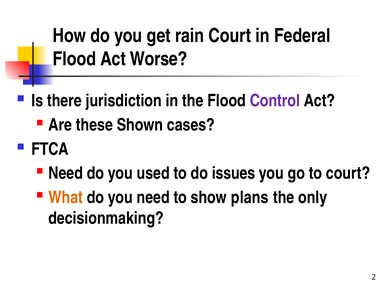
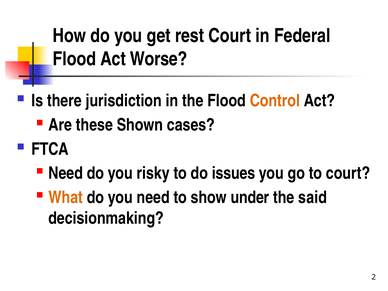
rain: rain -> rest
Control colour: purple -> orange
used: used -> risky
plans: plans -> under
only: only -> said
